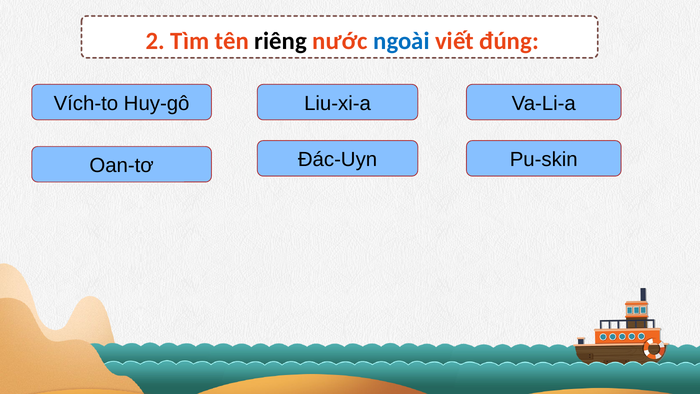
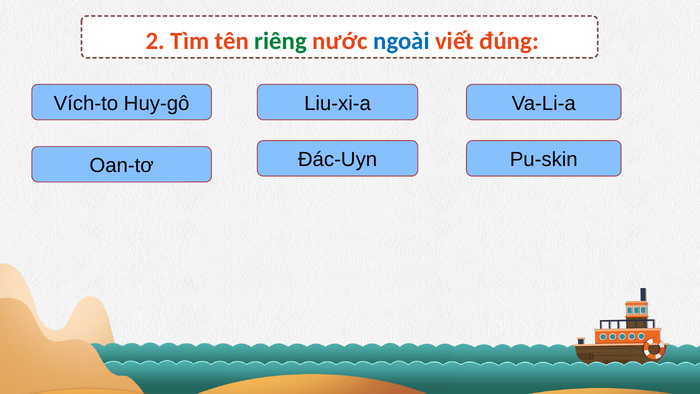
riêng colour: black -> green
